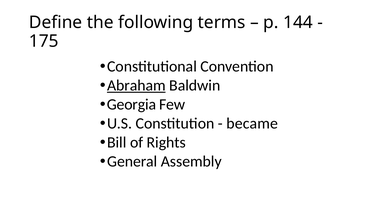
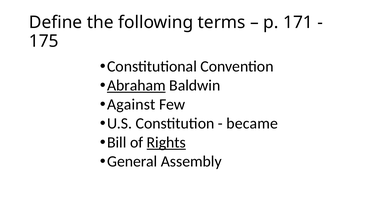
144: 144 -> 171
Georgia: Georgia -> Against
Rights underline: none -> present
